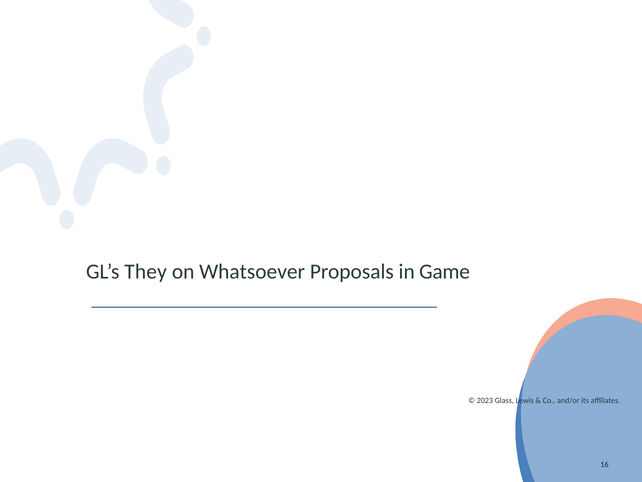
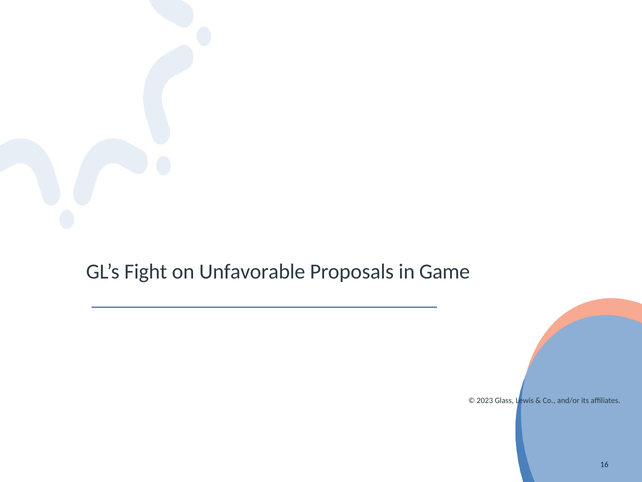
They: They -> Fight
Whatsoever: Whatsoever -> Unfavorable
